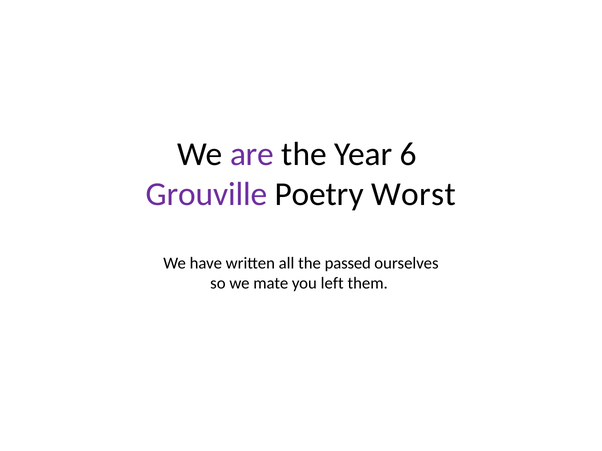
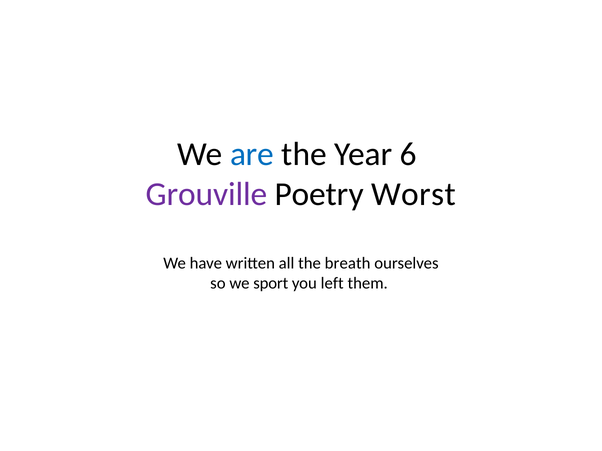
are colour: purple -> blue
passed: passed -> breath
mate: mate -> sport
